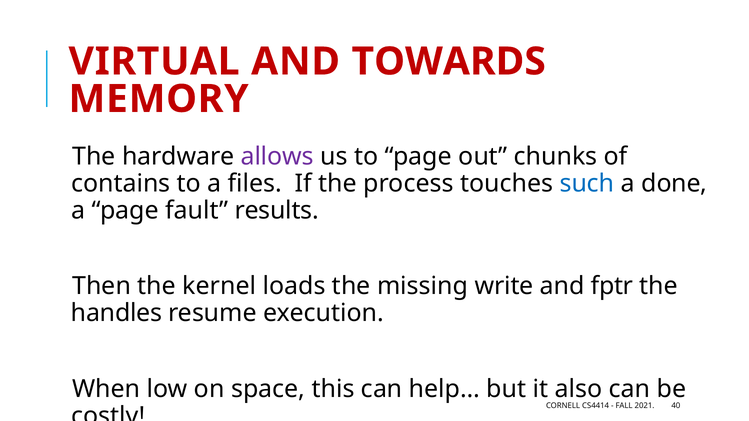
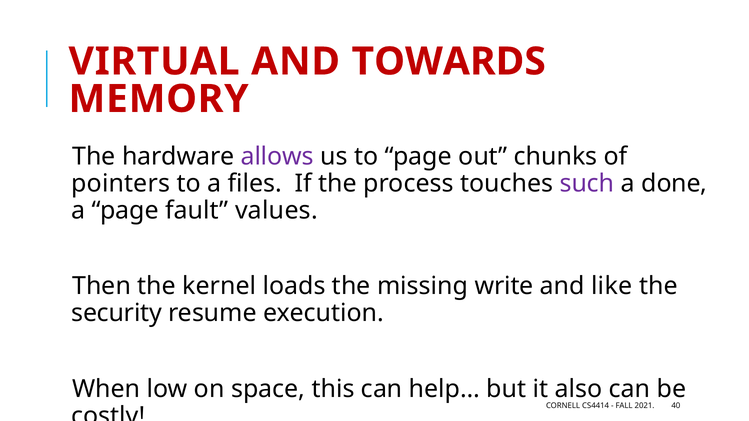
contains: contains -> pointers
such colour: blue -> purple
results: results -> values
fptr: fptr -> like
handles: handles -> security
